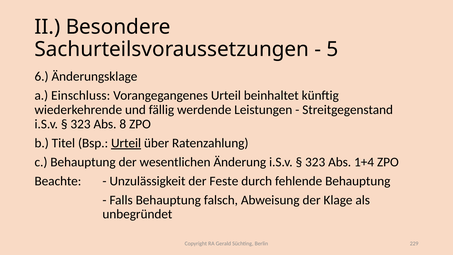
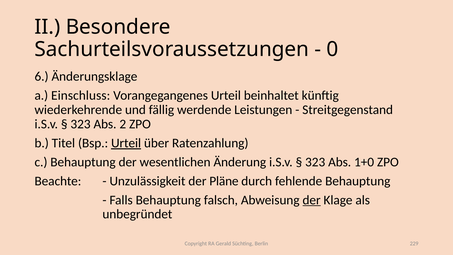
5: 5 -> 0
8: 8 -> 2
1+4: 1+4 -> 1+0
Feste: Feste -> Pläne
der at (312, 200) underline: none -> present
